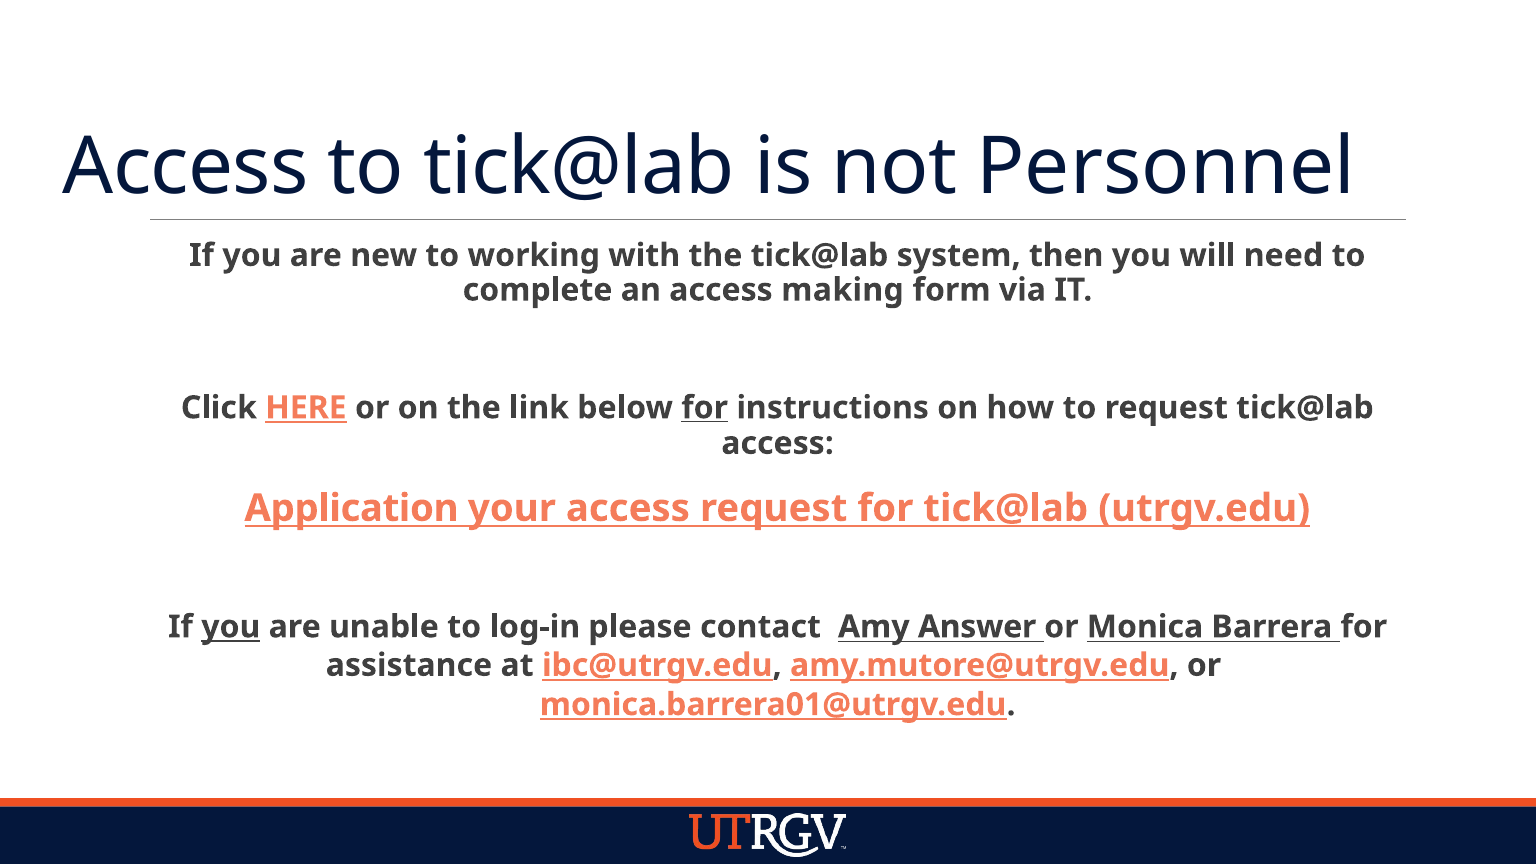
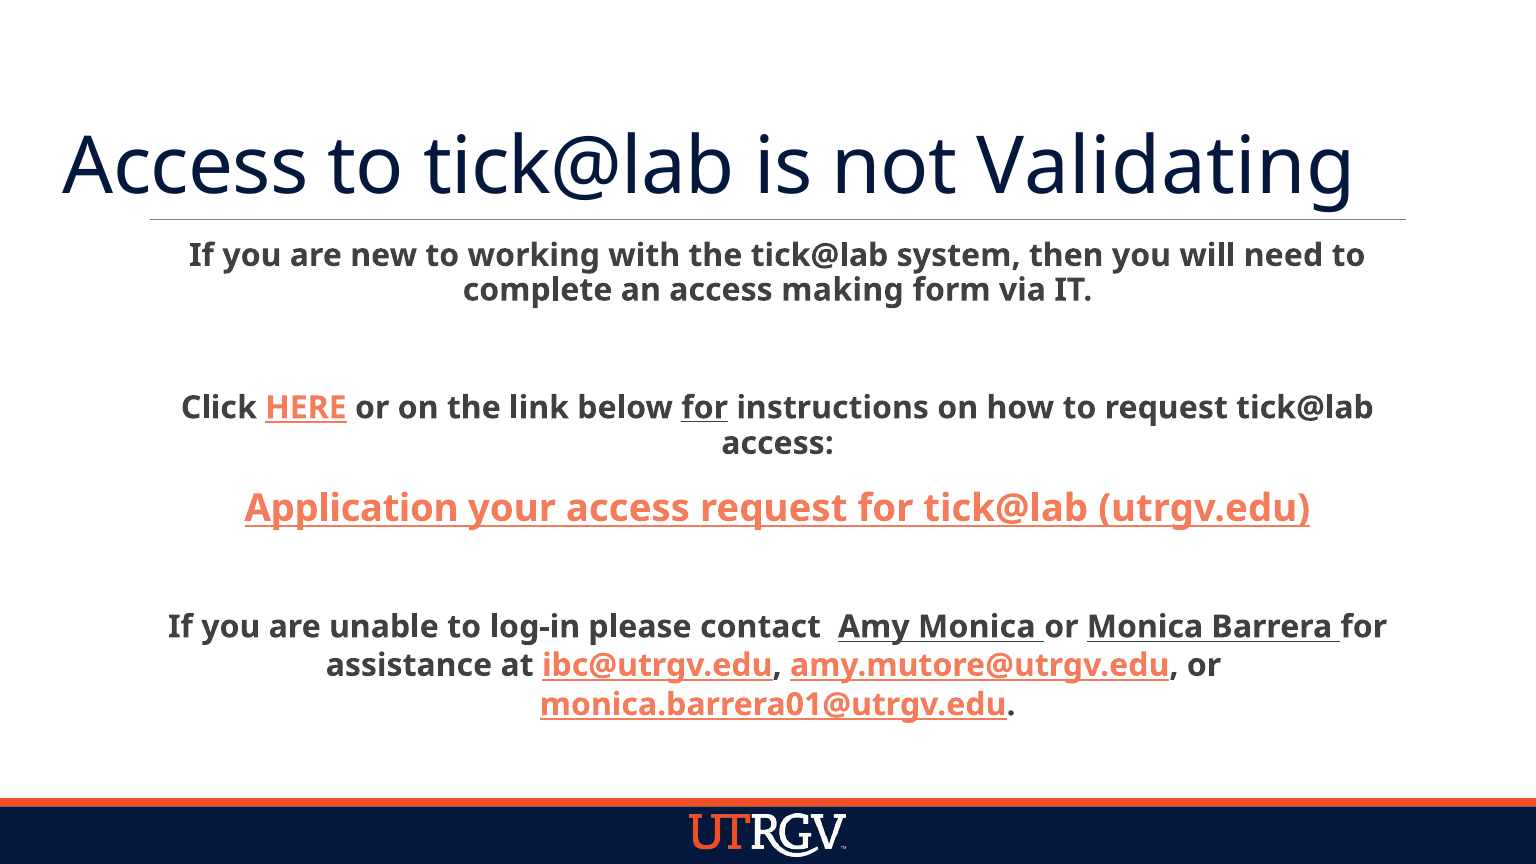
Personnel: Personnel -> Validating
you at (231, 627) underline: present -> none
Amy Answer: Answer -> Monica
